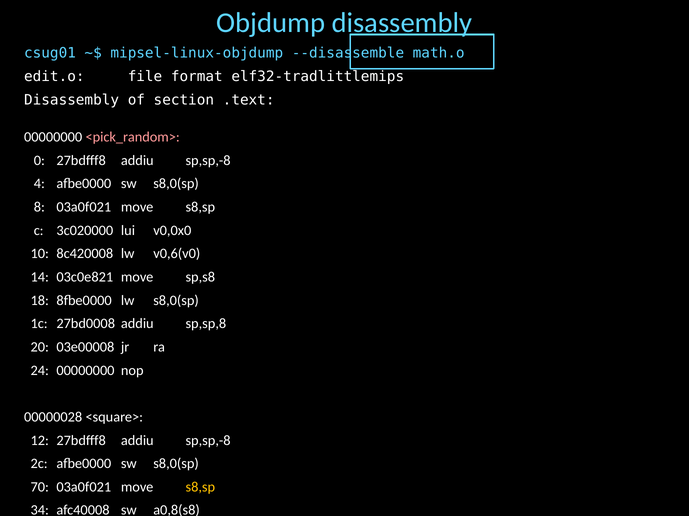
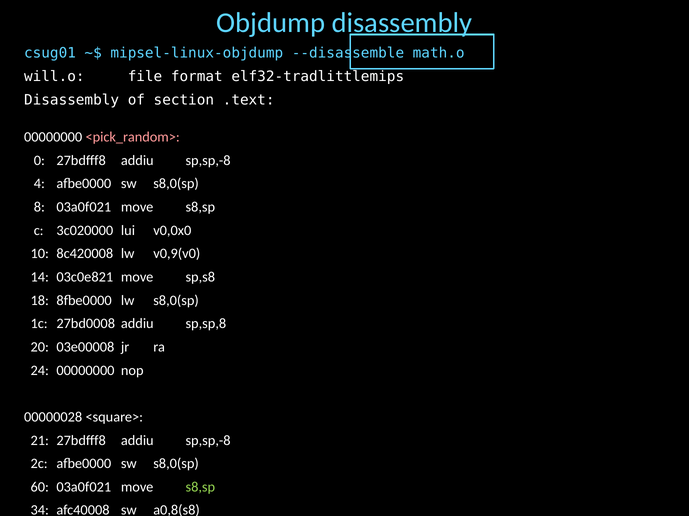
edit.o: edit.o -> will.o
v0,6(v0: v0,6(v0 -> v0,9(v0
12: 12 -> 21
70: 70 -> 60
s8,sp at (200, 488) colour: yellow -> light green
